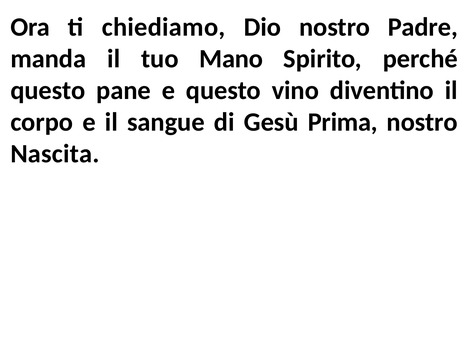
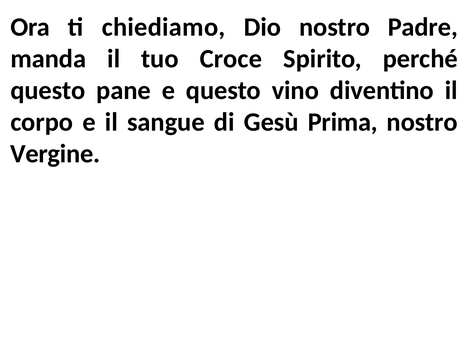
Mano: Mano -> Croce
Nascita: Nascita -> Vergine
